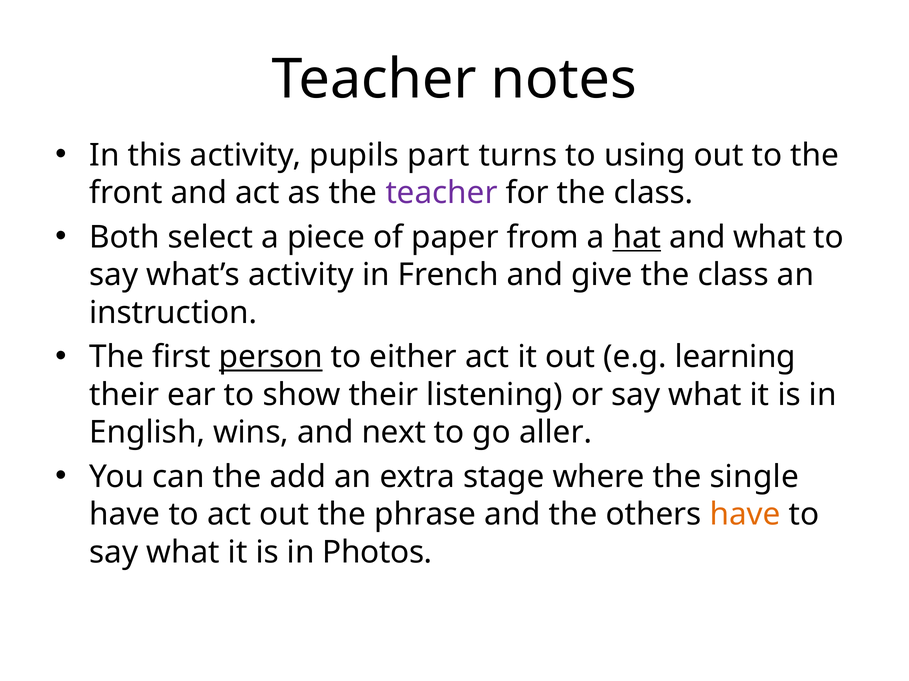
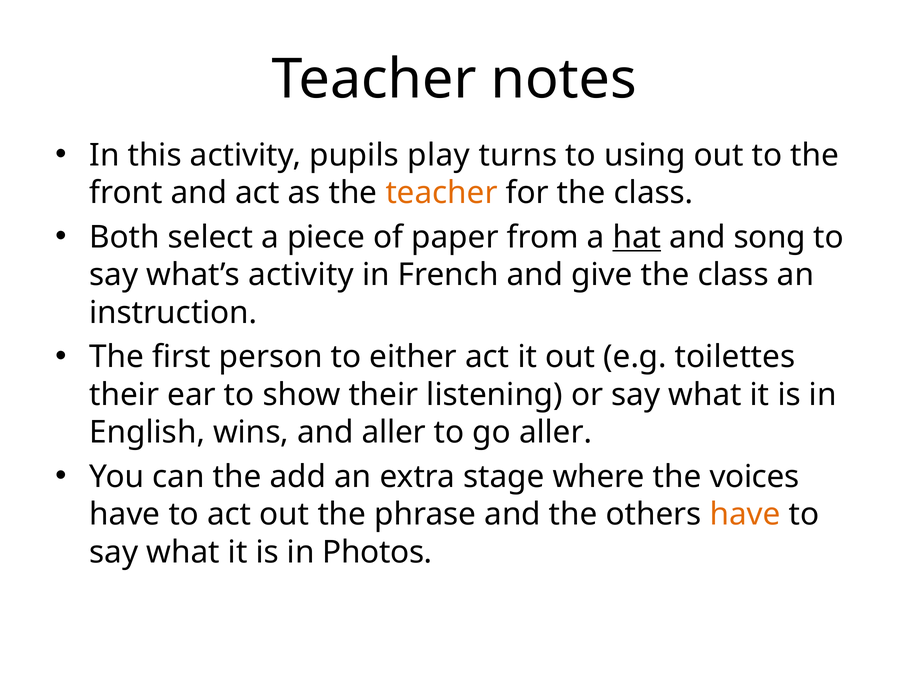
part: part -> play
teacher at (442, 193) colour: purple -> orange
and what: what -> song
person underline: present -> none
learning: learning -> toilettes
and next: next -> aller
single: single -> voices
